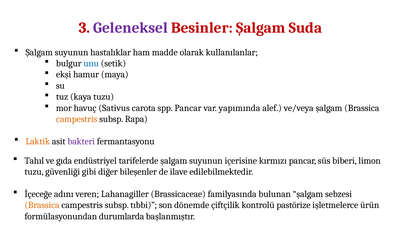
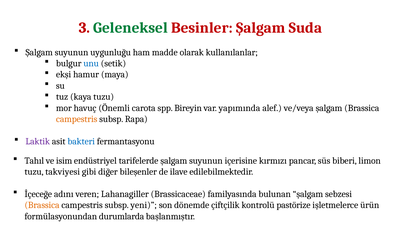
Geleneksel colour: purple -> green
hastalıklar: hastalıklar -> uygunluğu
Sativus: Sativus -> Önemli
spp Pancar: Pancar -> Bireyin
Laktik colour: orange -> purple
bakteri colour: purple -> blue
gıda: gıda -> isim
güvenliği: güvenliği -> takviyesi
tıbbi: tıbbi -> yeni
